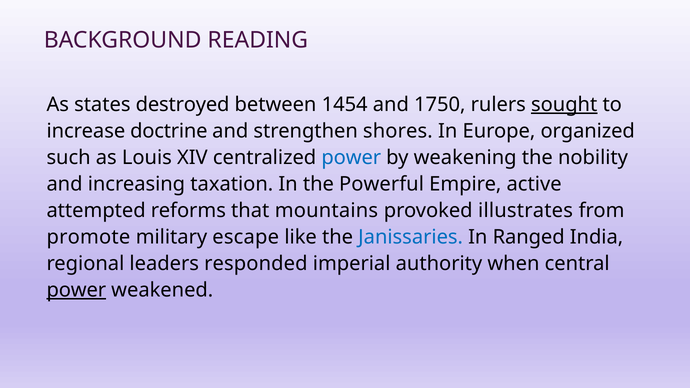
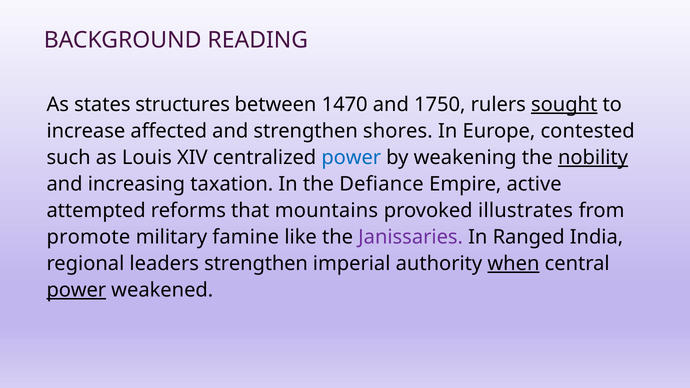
destroyed: destroyed -> structures
1454: 1454 -> 1470
doctrine: doctrine -> affected
organized: organized -> contested
nobility underline: none -> present
Powerful: Powerful -> Defiance
escape: escape -> famine
Janissaries colour: blue -> purple
leaders responded: responded -> strengthen
when underline: none -> present
